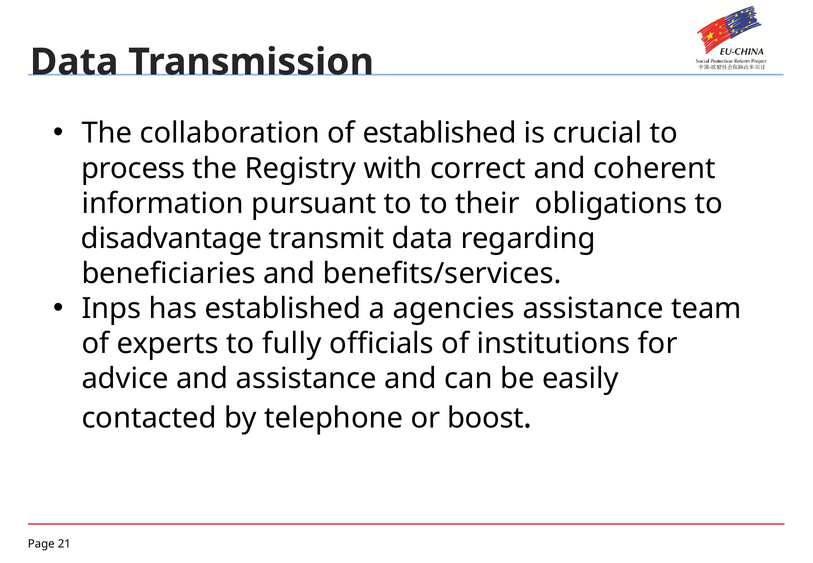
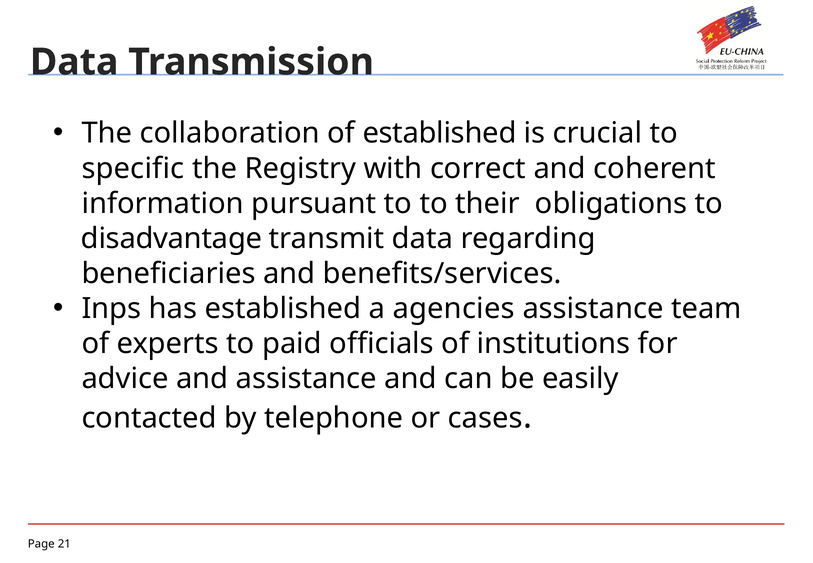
process: process -> specific
fully: fully -> paid
boost: boost -> cases
